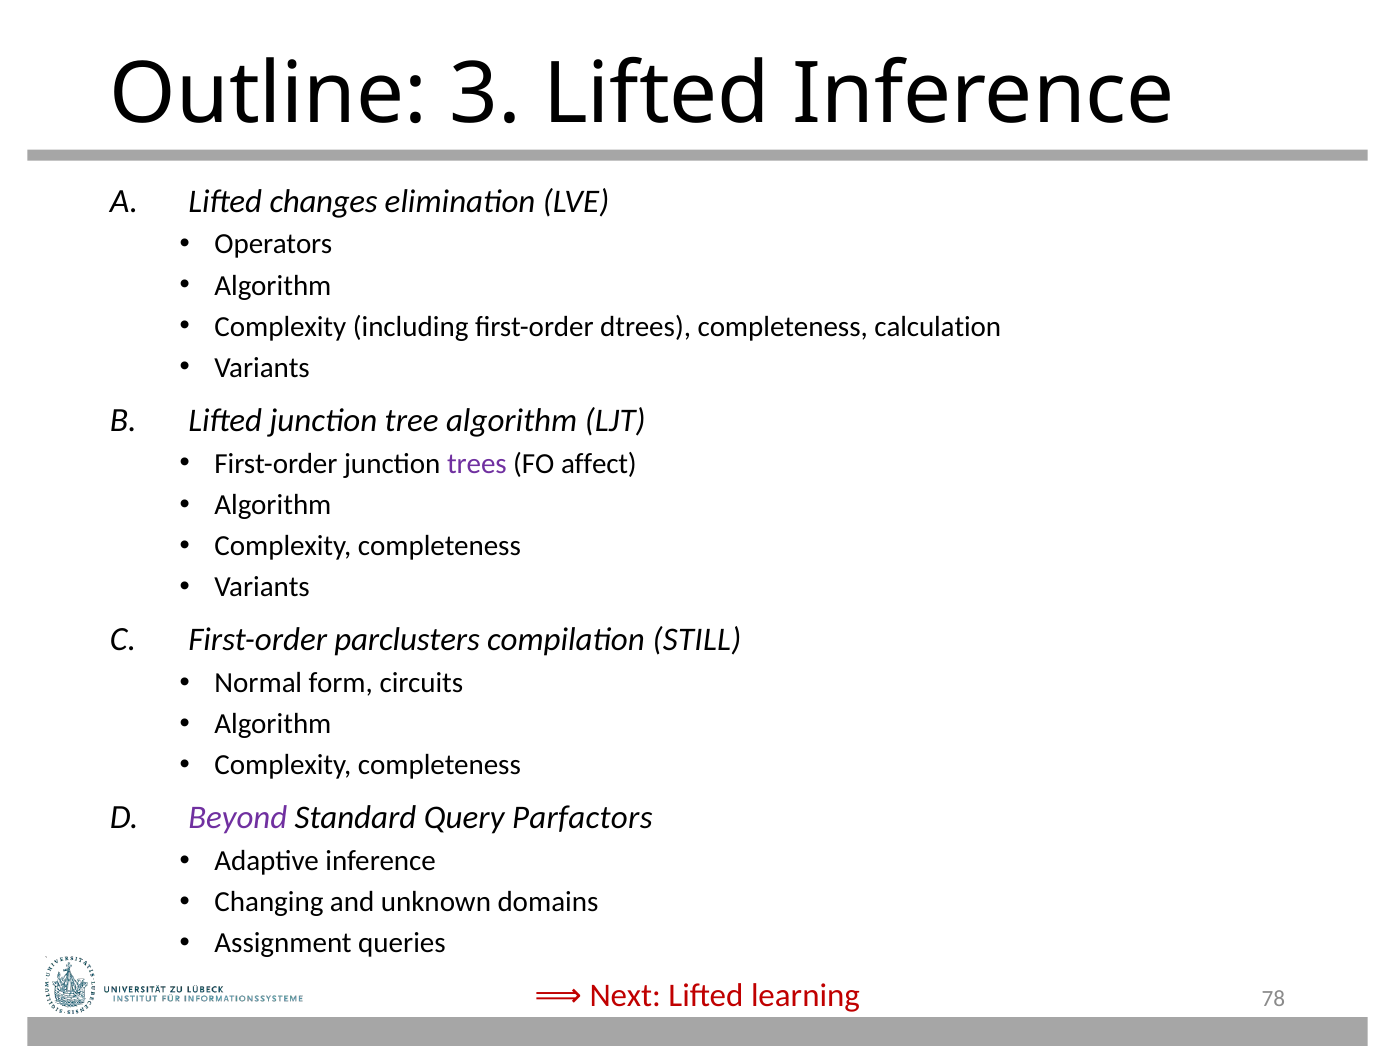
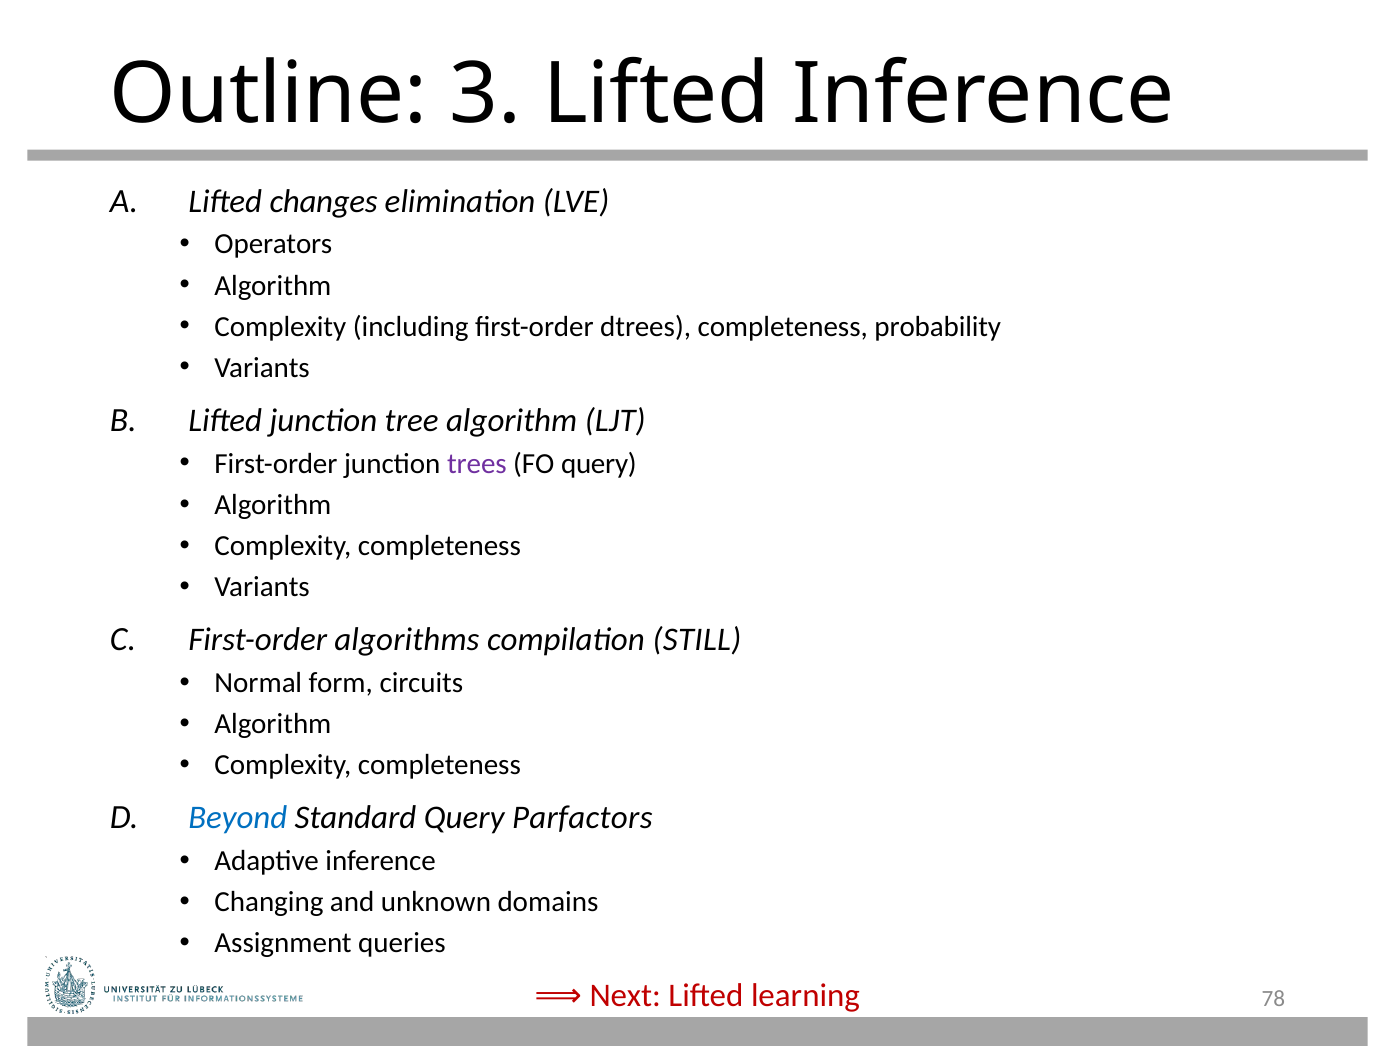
calculation: calculation -> probability
FO affect: affect -> query
parclusters: parclusters -> algorithms
Beyond colour: purple -> blue
